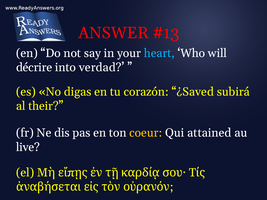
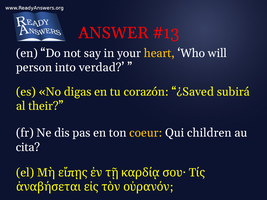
heart colour: light blue -> yellow
décrire: décrire -> person
attained: attained -> children
live: live -> cita
